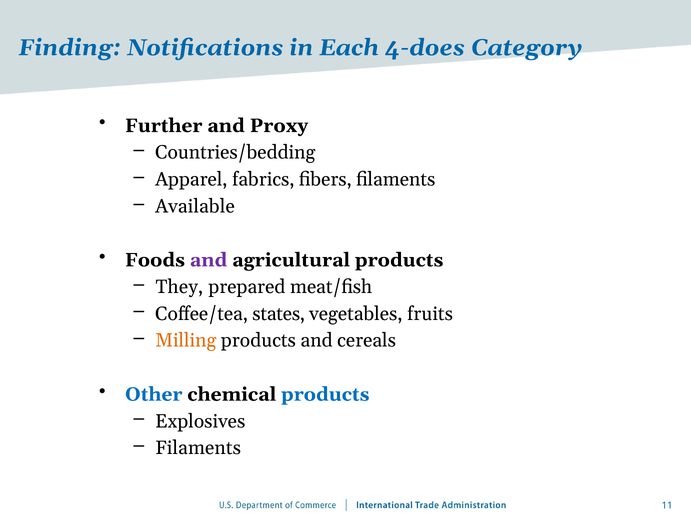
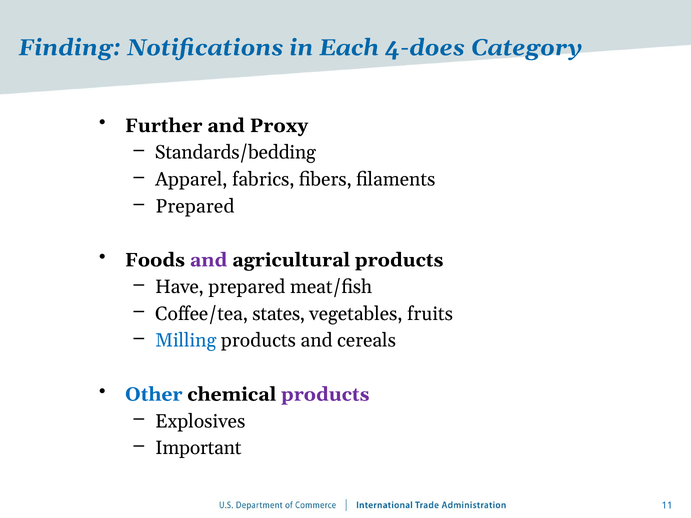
Countries/bedding: Countries/bedding -> Standards/bedding
Available at (195, 206): Available -> Prepared
They: They -> Have
Milling colour: orange -> blue
products at (325, 395) colour: blue -> purple
Filaments at (198, 448): Filaments -> Important
